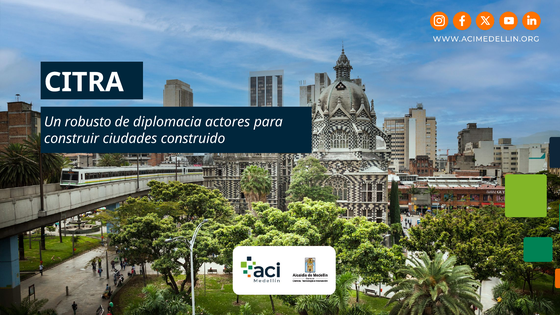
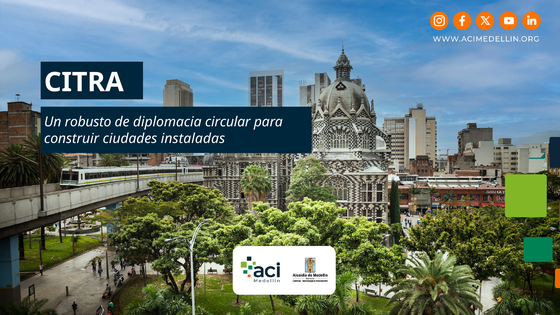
actores: actores -> circular
construido: construido -> instaladas
